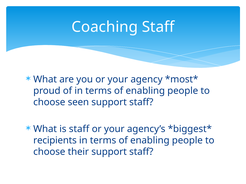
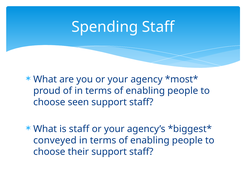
Coaching: Coaching -> Spending
recipients: recipients -> conveyed
